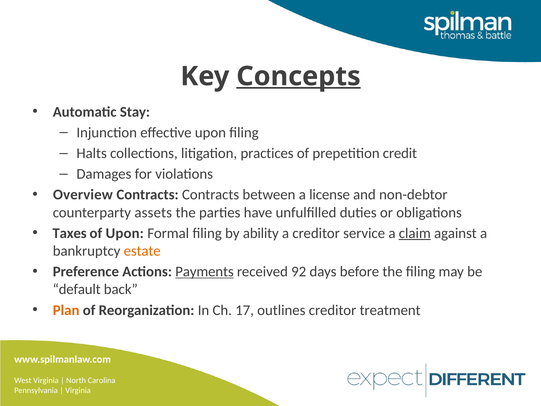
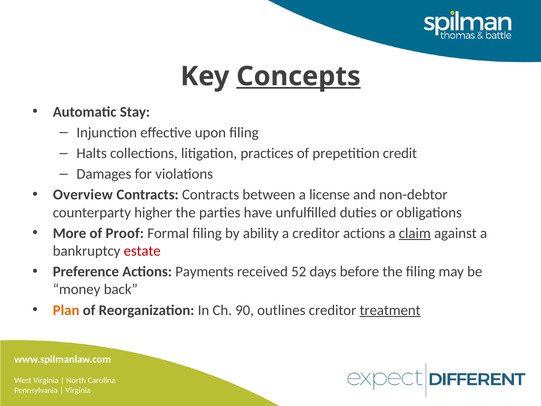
assets: assets -> higher
Taxes: Taxes -> More
of Upon: Upon -> Proof
creditor service: service -> actions
estate colour: orange -> red
Payments underline: present -> none
92: 92 -> 52
default: default -> money
17: 17 -> 90
treatment underline: none -> present
